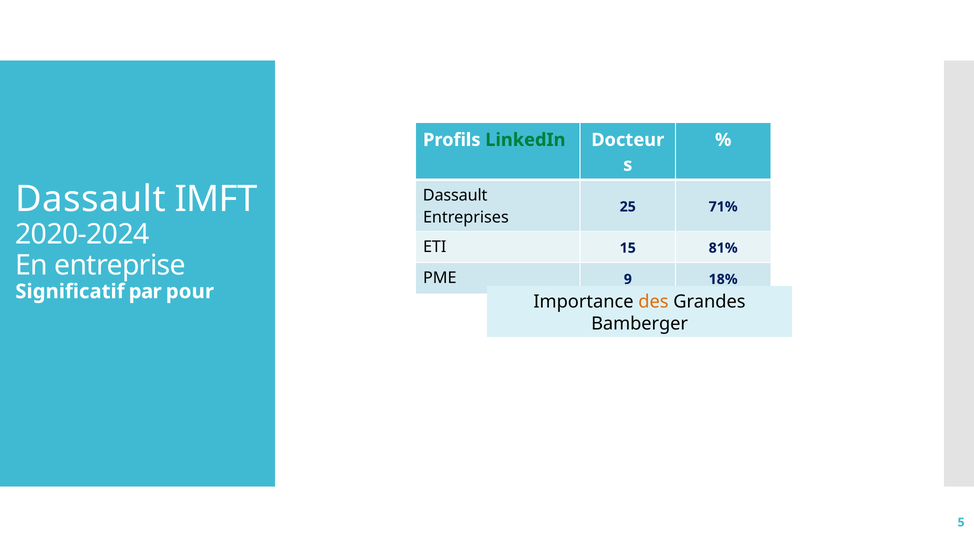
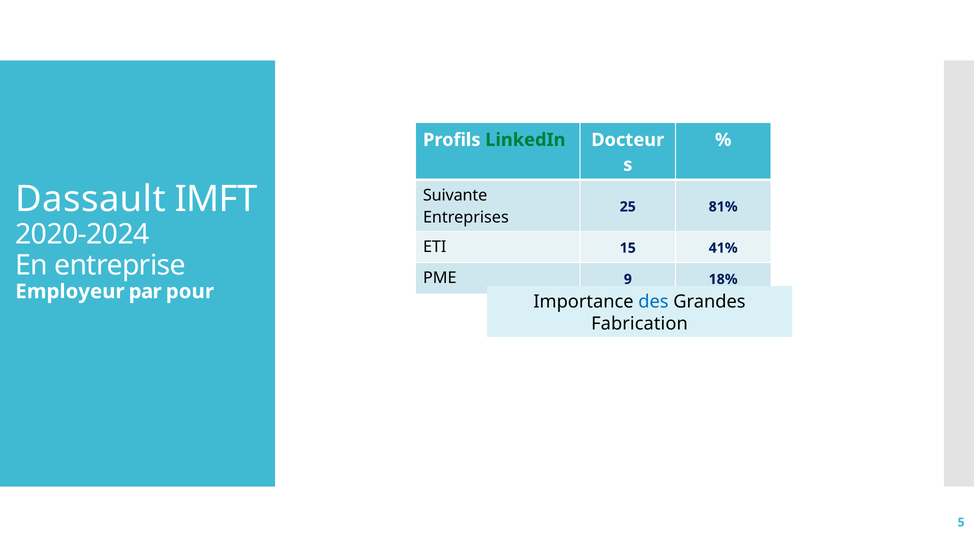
Dassault at (455, 195): Dassault -> Suivante
71%: 71% -> 81%
81%: 81% -> 41%
Significatif: Significatif -> Employeur
des colour: orange -> blue
Bamberger: Bamberger -> Fabrication
